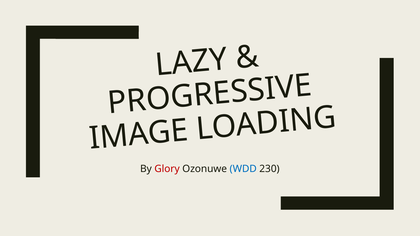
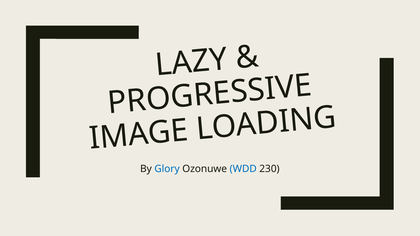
Glory colour: red -> blue
